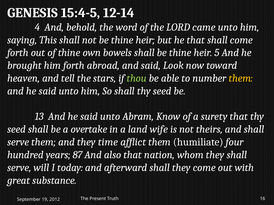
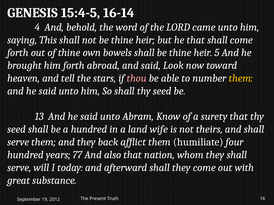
12-14: 12-14 -> 16-14
thou colour: light green -> pink
a overtake: overtake -> hundred
time: time -> back
87: 87 -> 77
